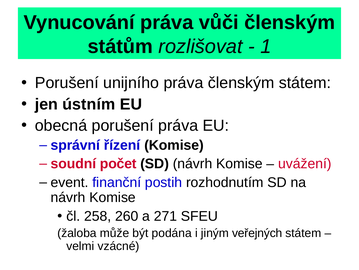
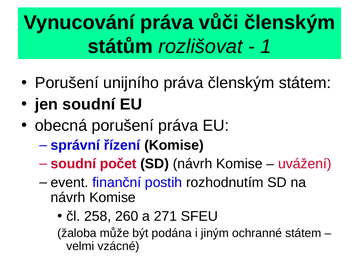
jen ústním: ústním -> soudní
veřejných: veřejných -> ochranné
